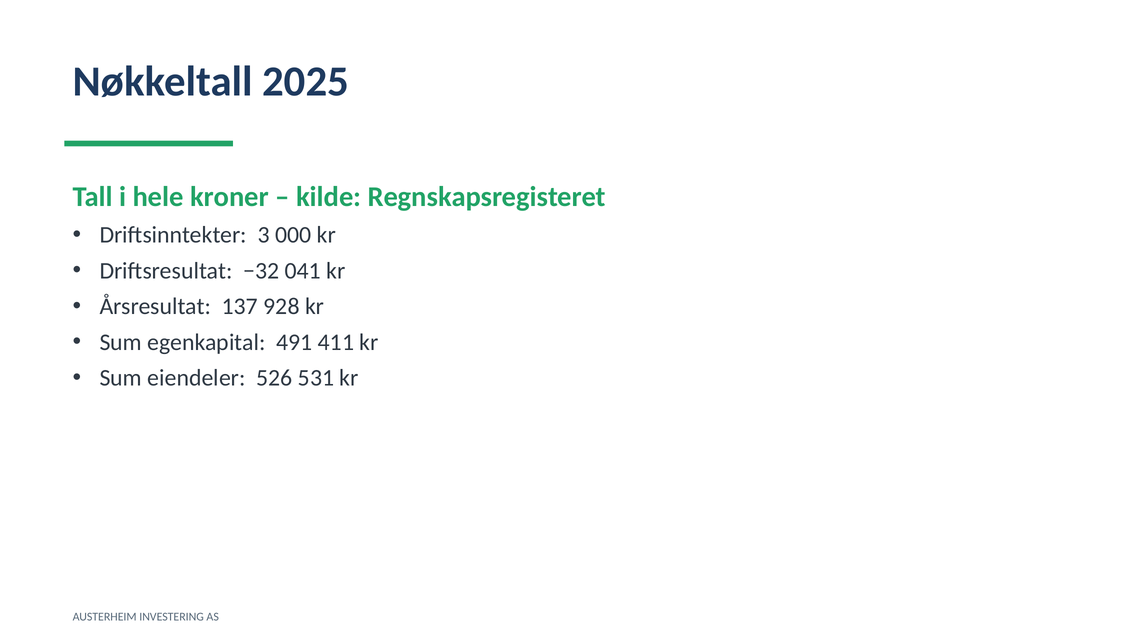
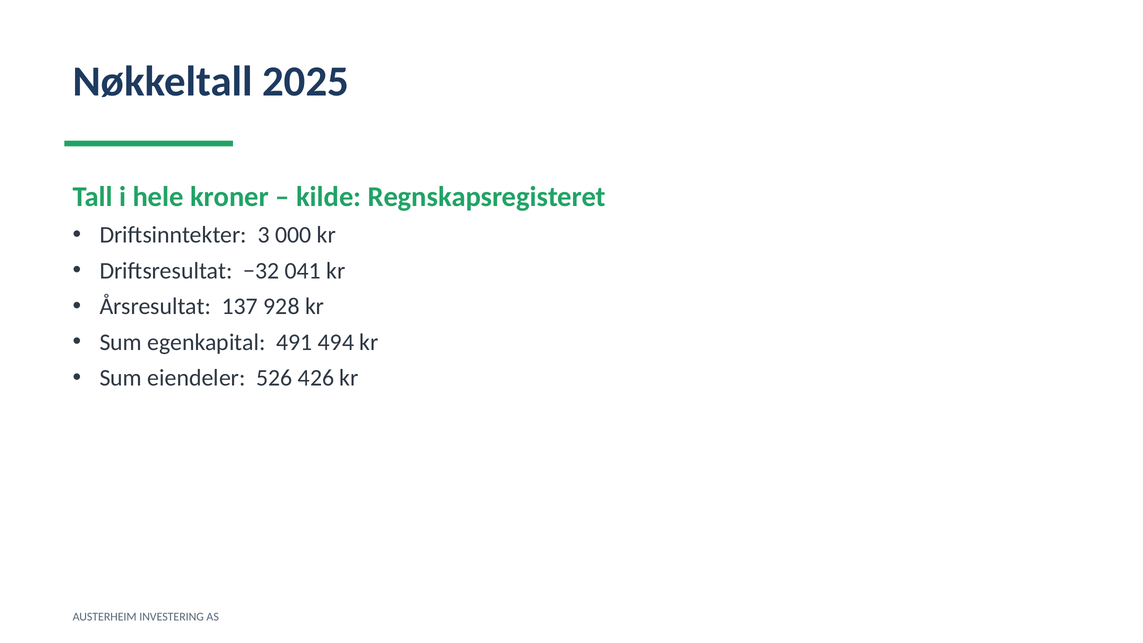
411: 411 -> 494
531: 531 -> 426
